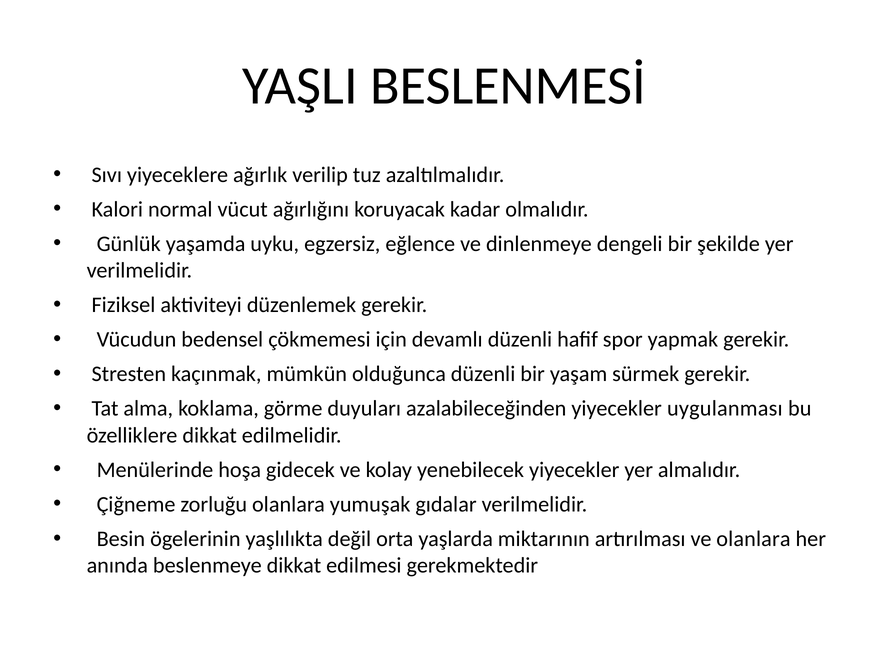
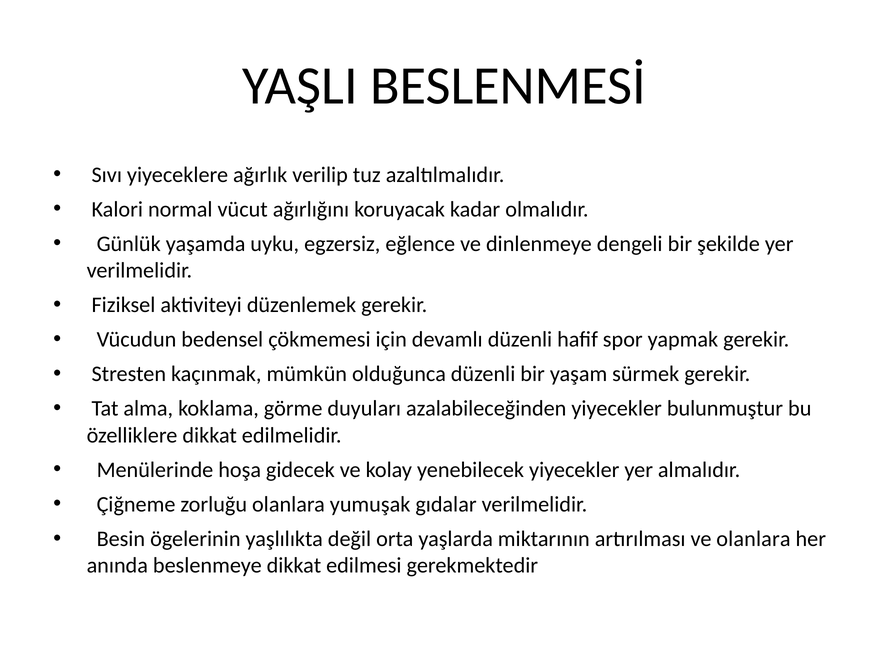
uygulanması: uygulanması -> bulunmuştur
